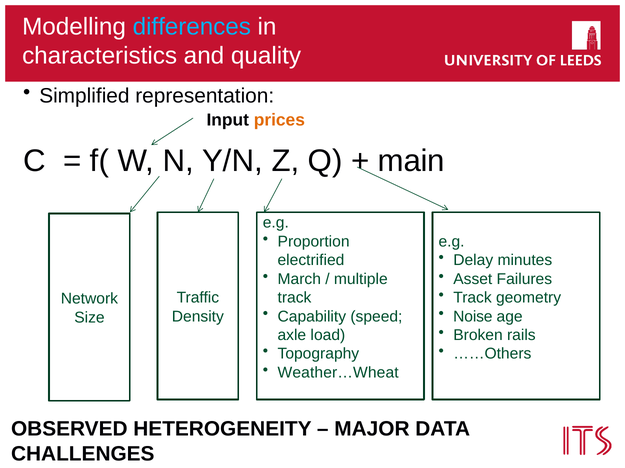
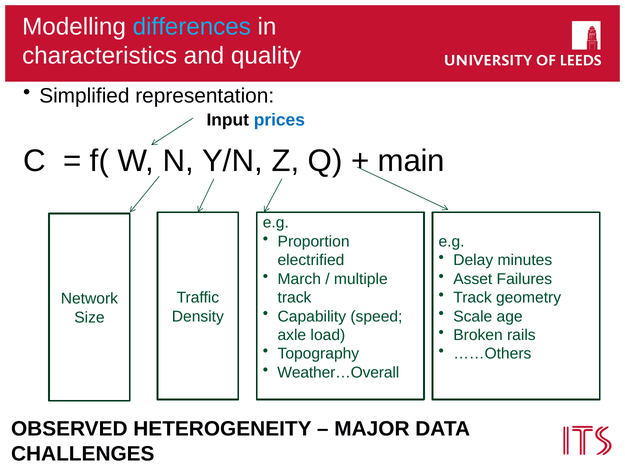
prices colour: orange -> blue
Noise: Noise -> Scale
Weather…Wheat: Weather…Wheat -> Weather…Overall
